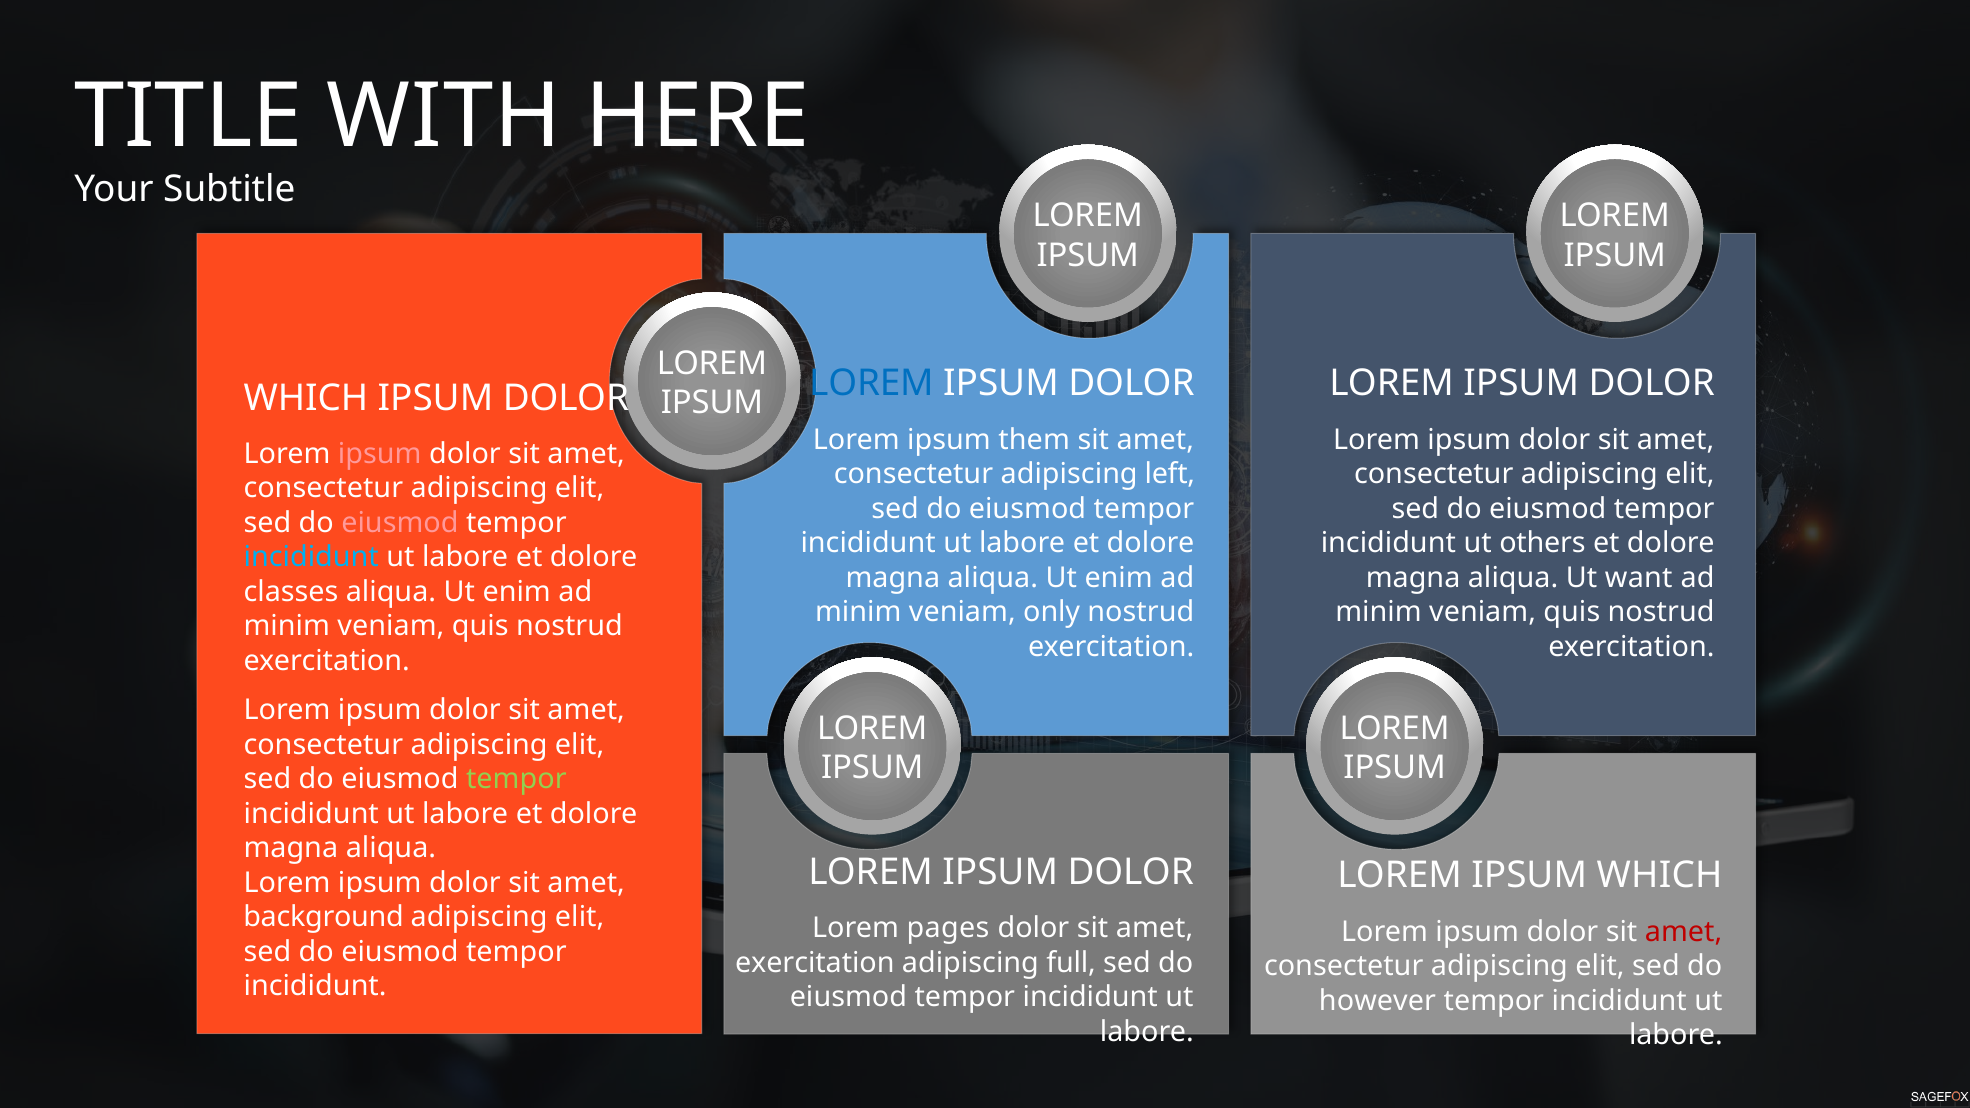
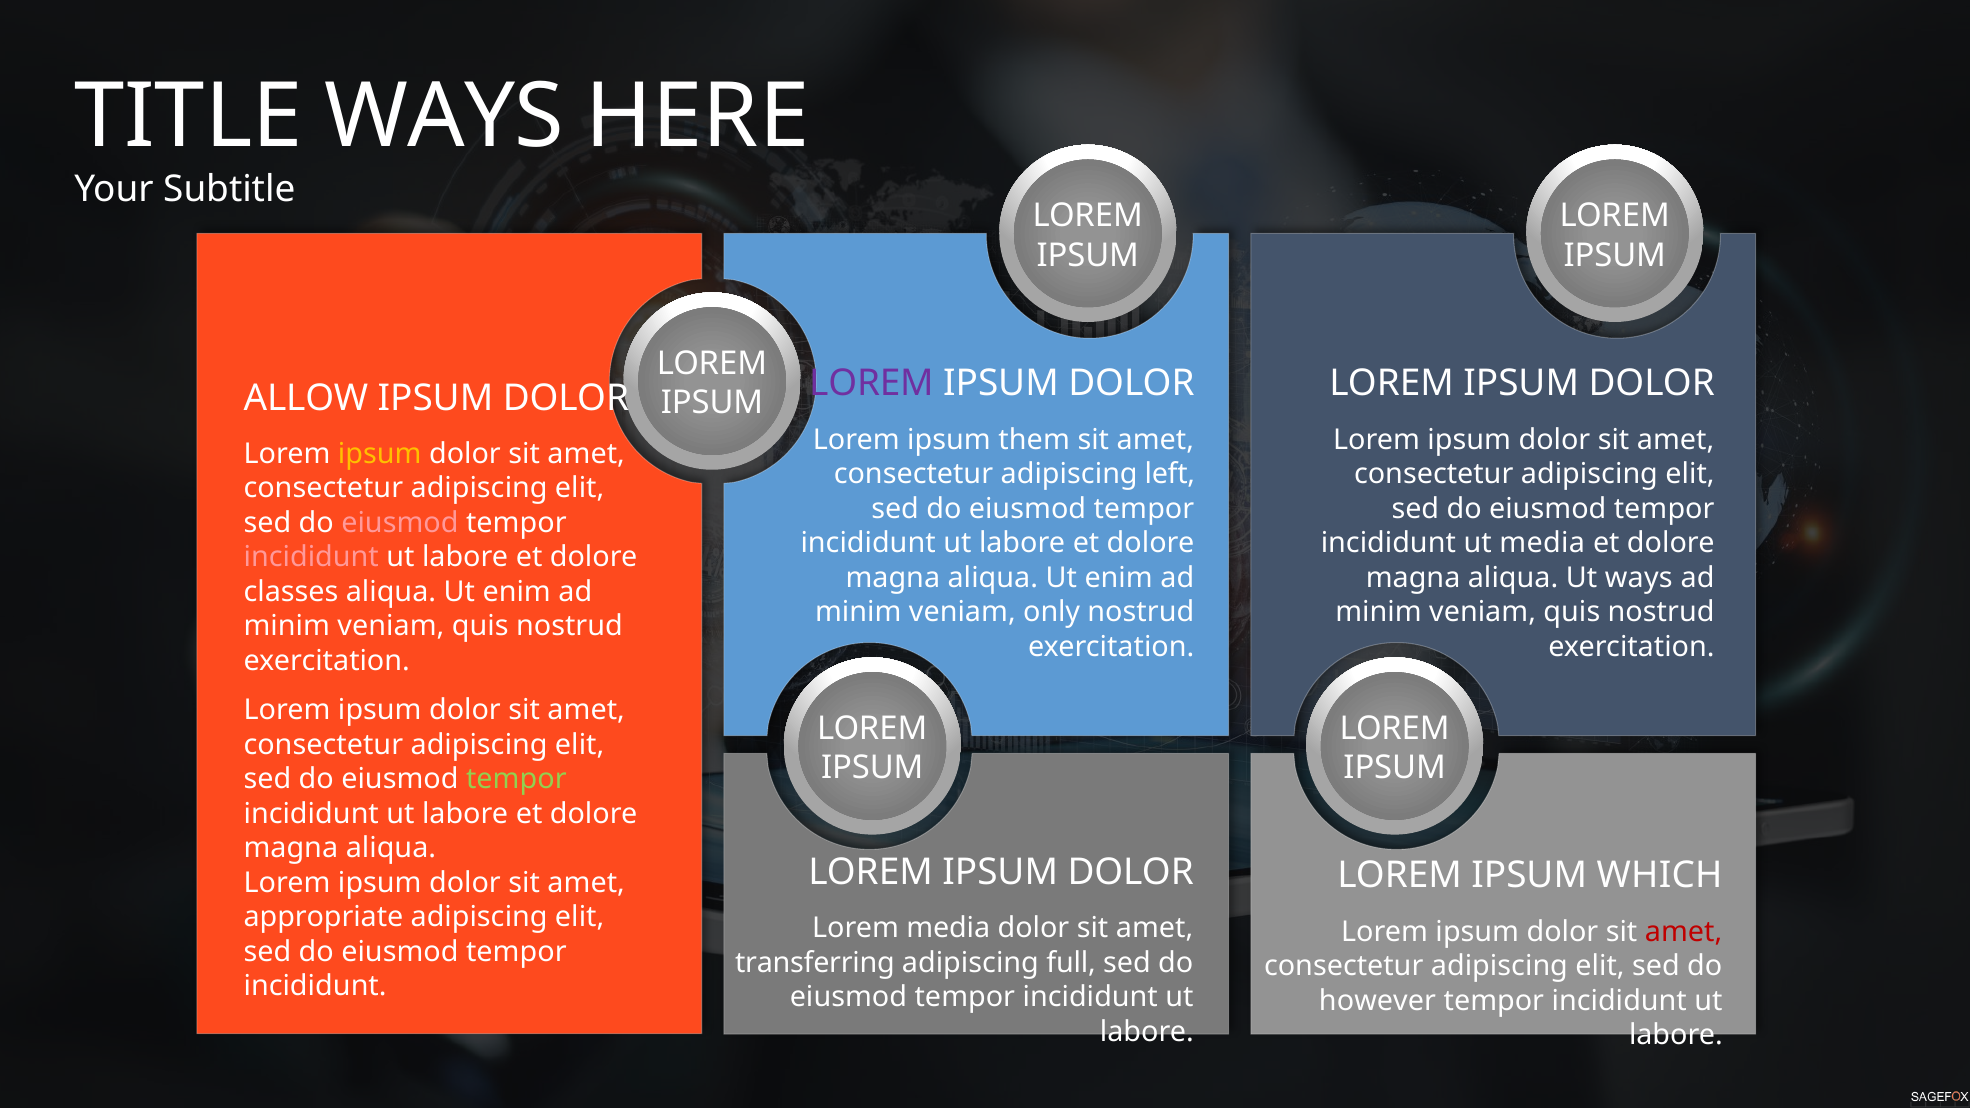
TITLE WITH: WITH -> WAYS
LOREM at (871, 384) colour: blue -> purple
WHICH at (306, 398): WHICH -> ALLOW
ipsum at (380, 454) colour: pink -> yellow
ut others: others -> media
incididunt at (311, 557) colour: light blue -> pink
Ut want: want -> ways
background: background -> appropriate
Lorem pages: pages -> media
exercitation at (815, 963): exercitation -> transferring
